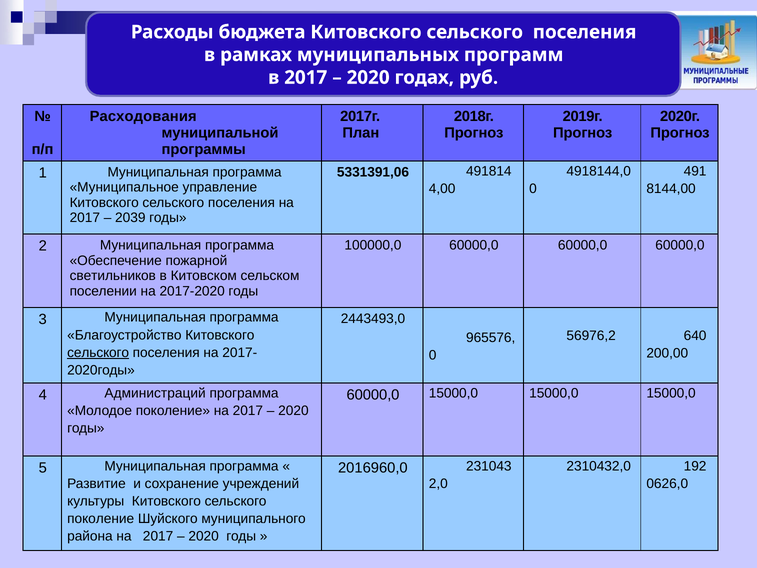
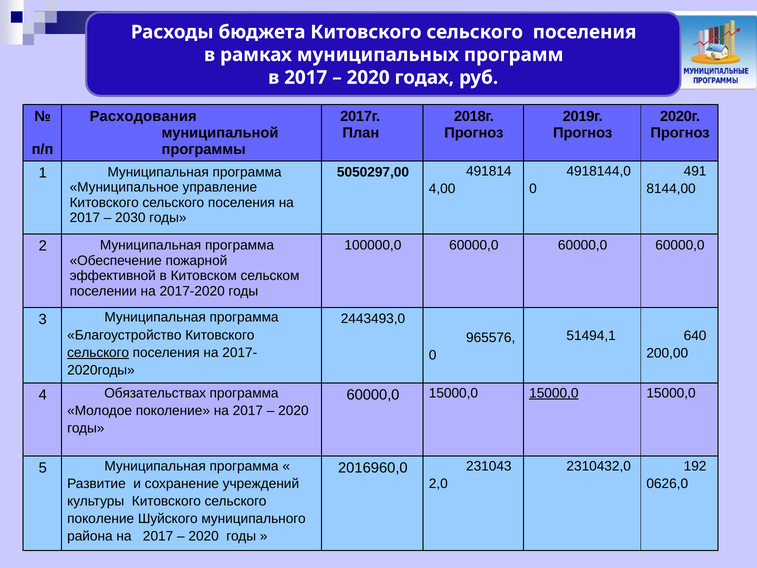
5331391,06: 5331391,06 -> 5050297,00
2039: 2039 -> 2030
светильников: светильников -> эффективной
56976,2: 56976,2 -> 51494,1
Администраций: Администраций -> Обязательствах
15000,0 at (554, 393) underline: none -> present
